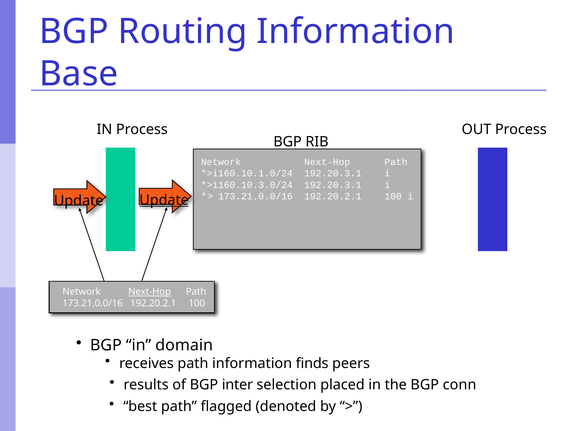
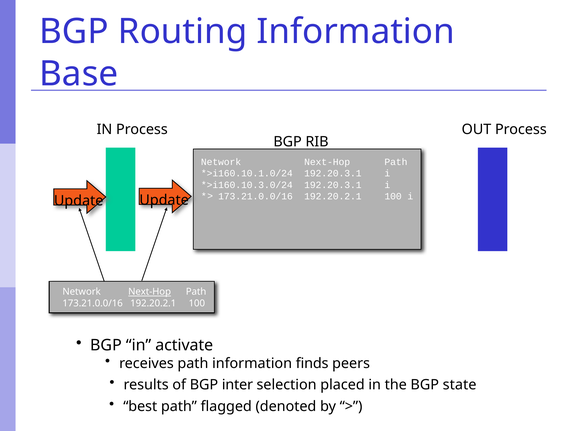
Update at (164, 200) underline: present -> none
domain: domain -> activate
conn: conn -> state
